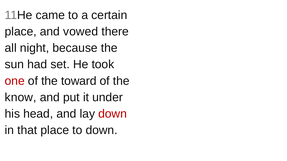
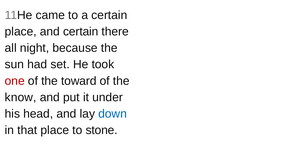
and vowed: vowed -> certain
down at (113, 114) colour: red -> blue
to down: down -> stone
